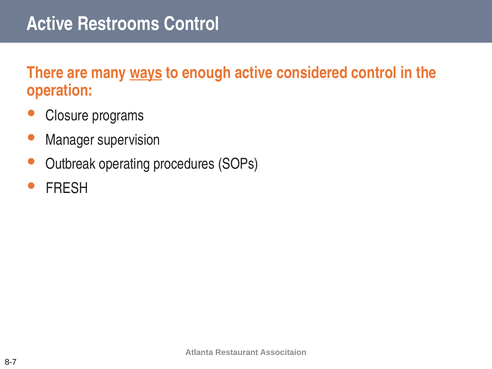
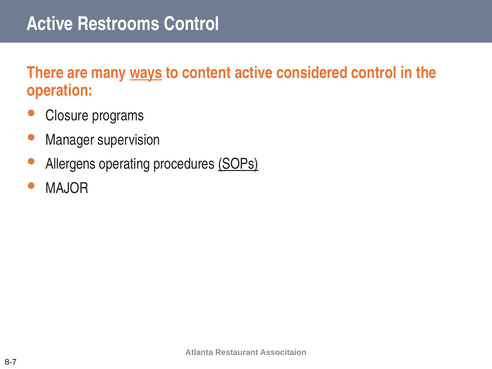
enough: enough -> content
Outbreak: Outbreak -> Allergens
SOPs underline: none -> present
FRESH: FRESH -> MAJOR
